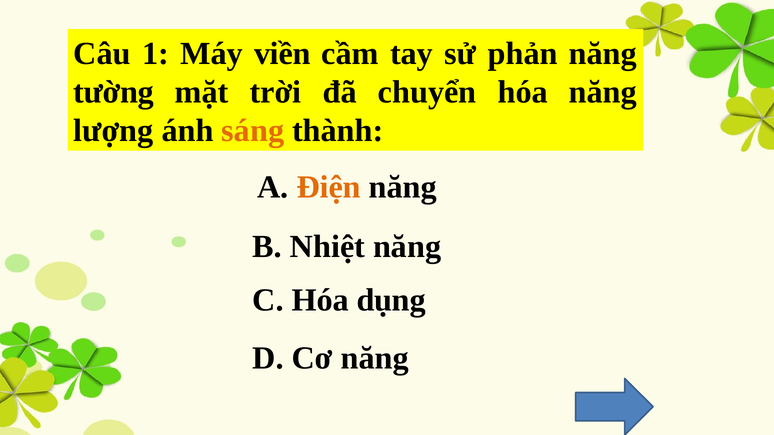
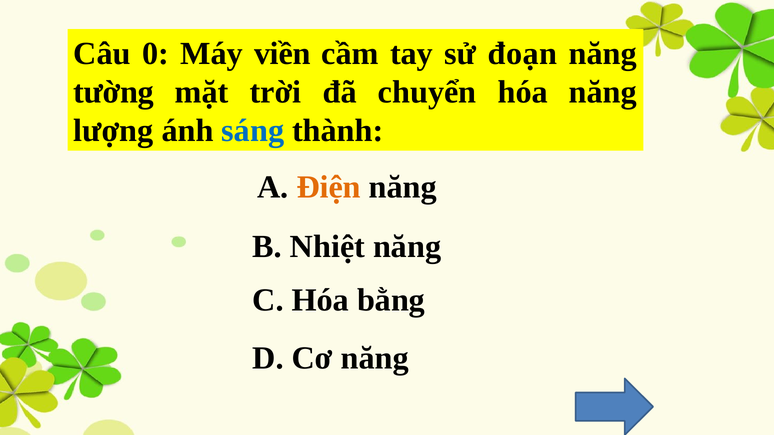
1: 1 -> 0
phản: phản -> đoạn
sáng colour: orange -> blue
dụng: dụng -> bằng
